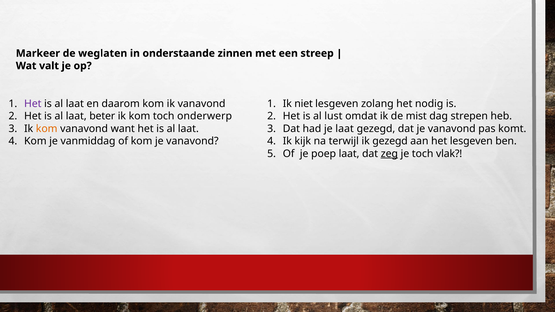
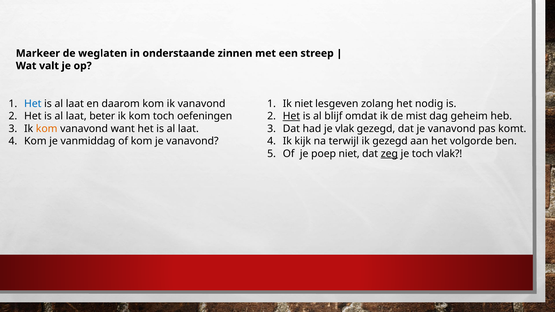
Het at (33, 104) colour: purple -> blue
onderwerp: onderwerp -> oefeningen
Het at (291, 116) underline: none -> present
lust: lust -> blijf
strepen: strepen -> geheim
je laat: laat -> vlak
het lesgeven: lesgeven -> volgorde
poep laat: laat -> niet
